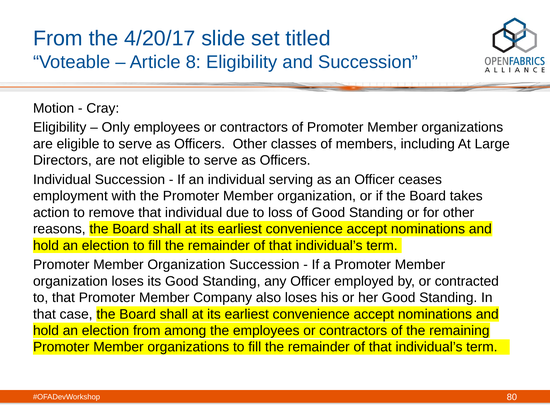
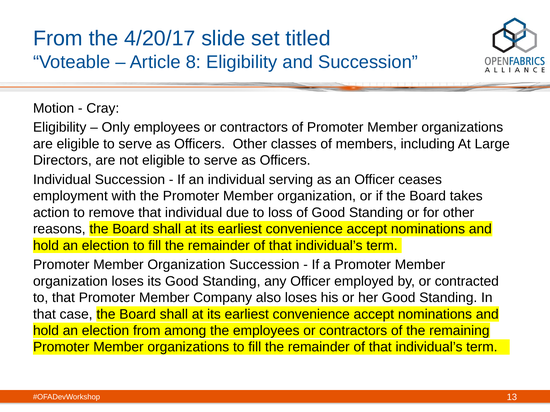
80: 80 -> 13
